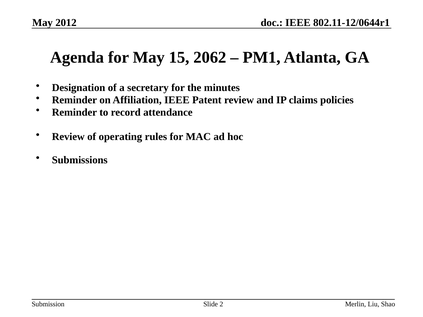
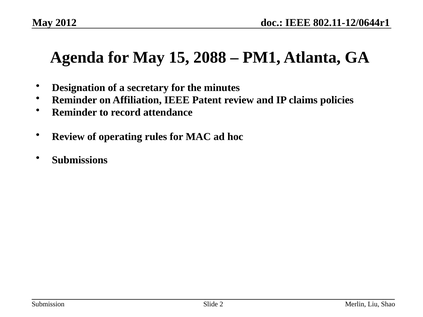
2062: 2062 -> 2088
